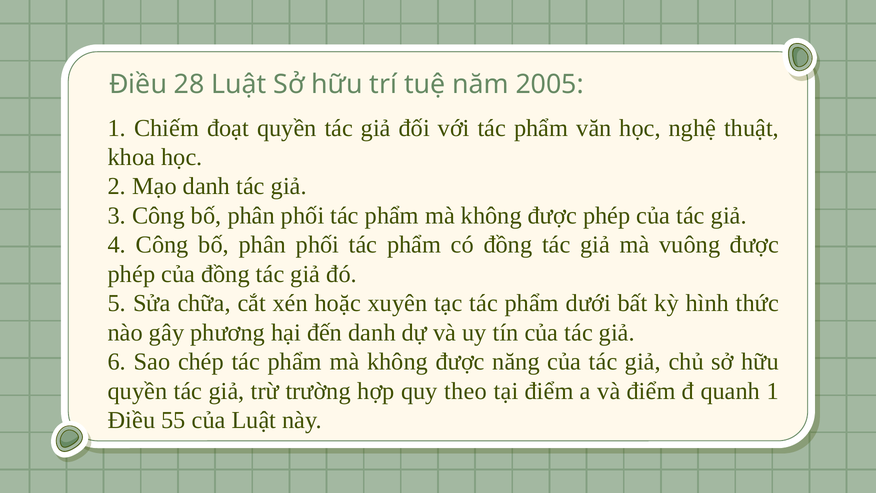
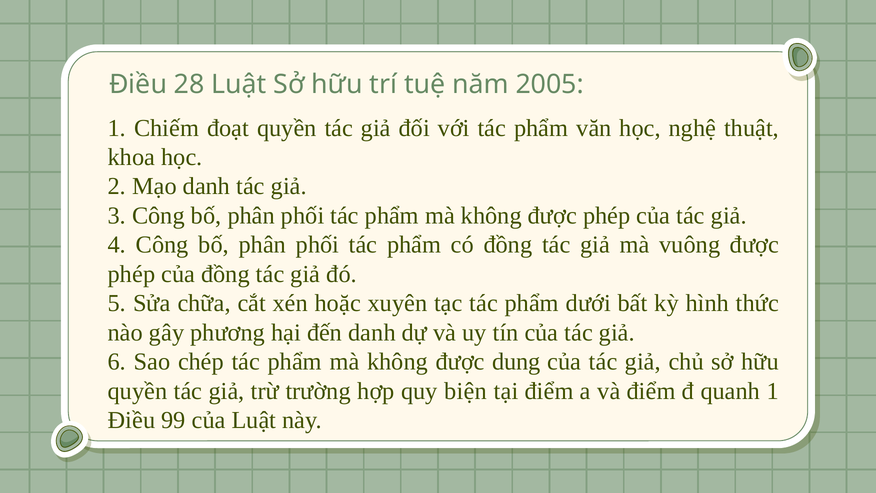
năng: năng -> dung
theo: theo -> biện
55: 55 -> 99
